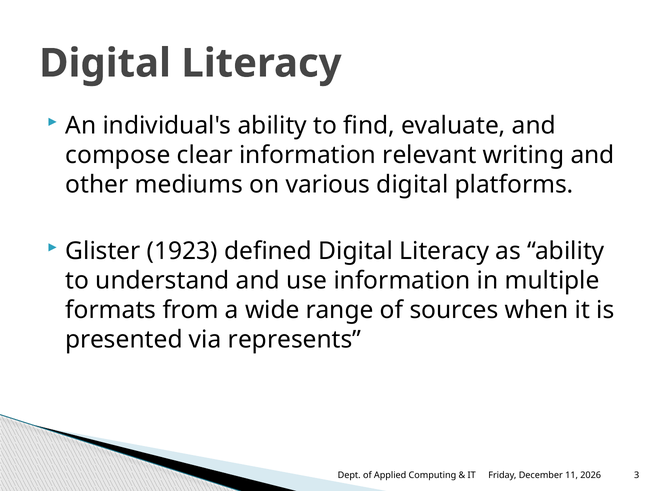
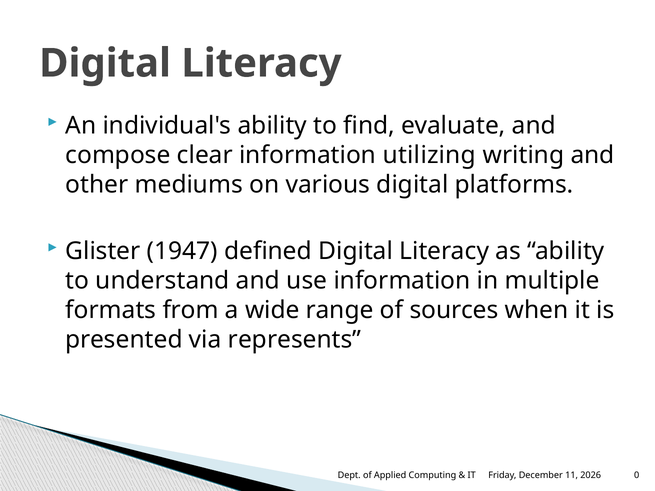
relevant: relevant -> utilizing
1923: 1923 -> 1947
3: 3 -> 0
